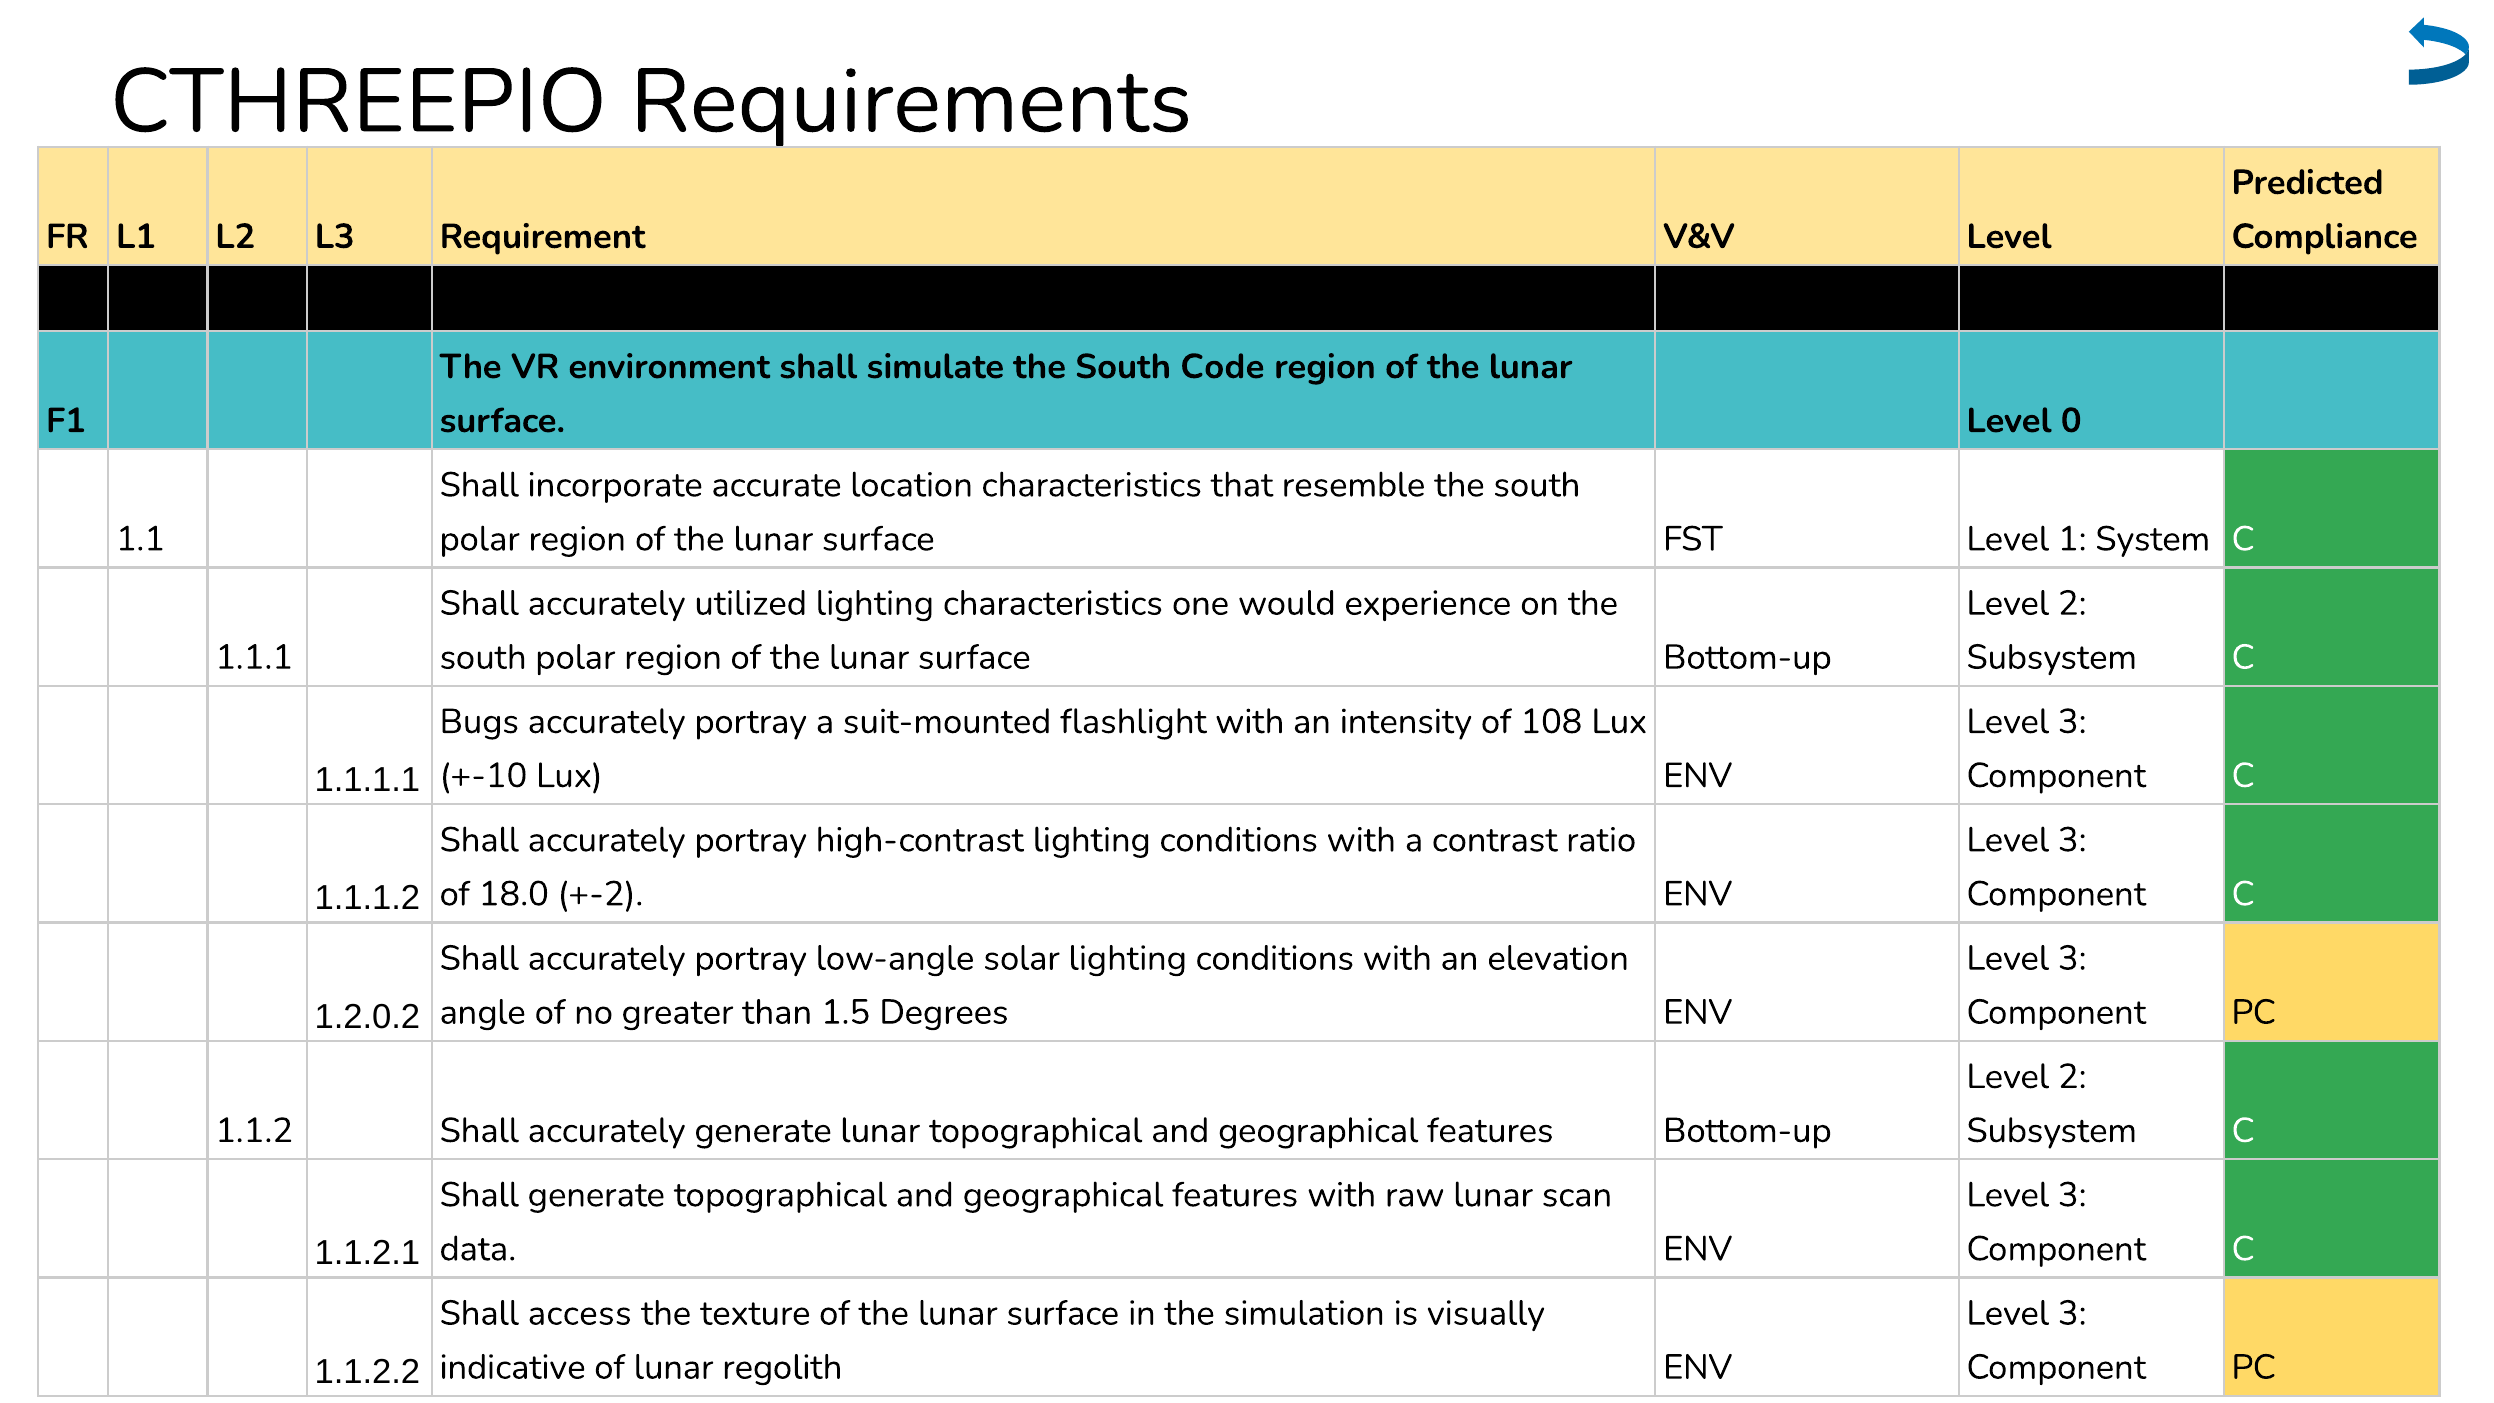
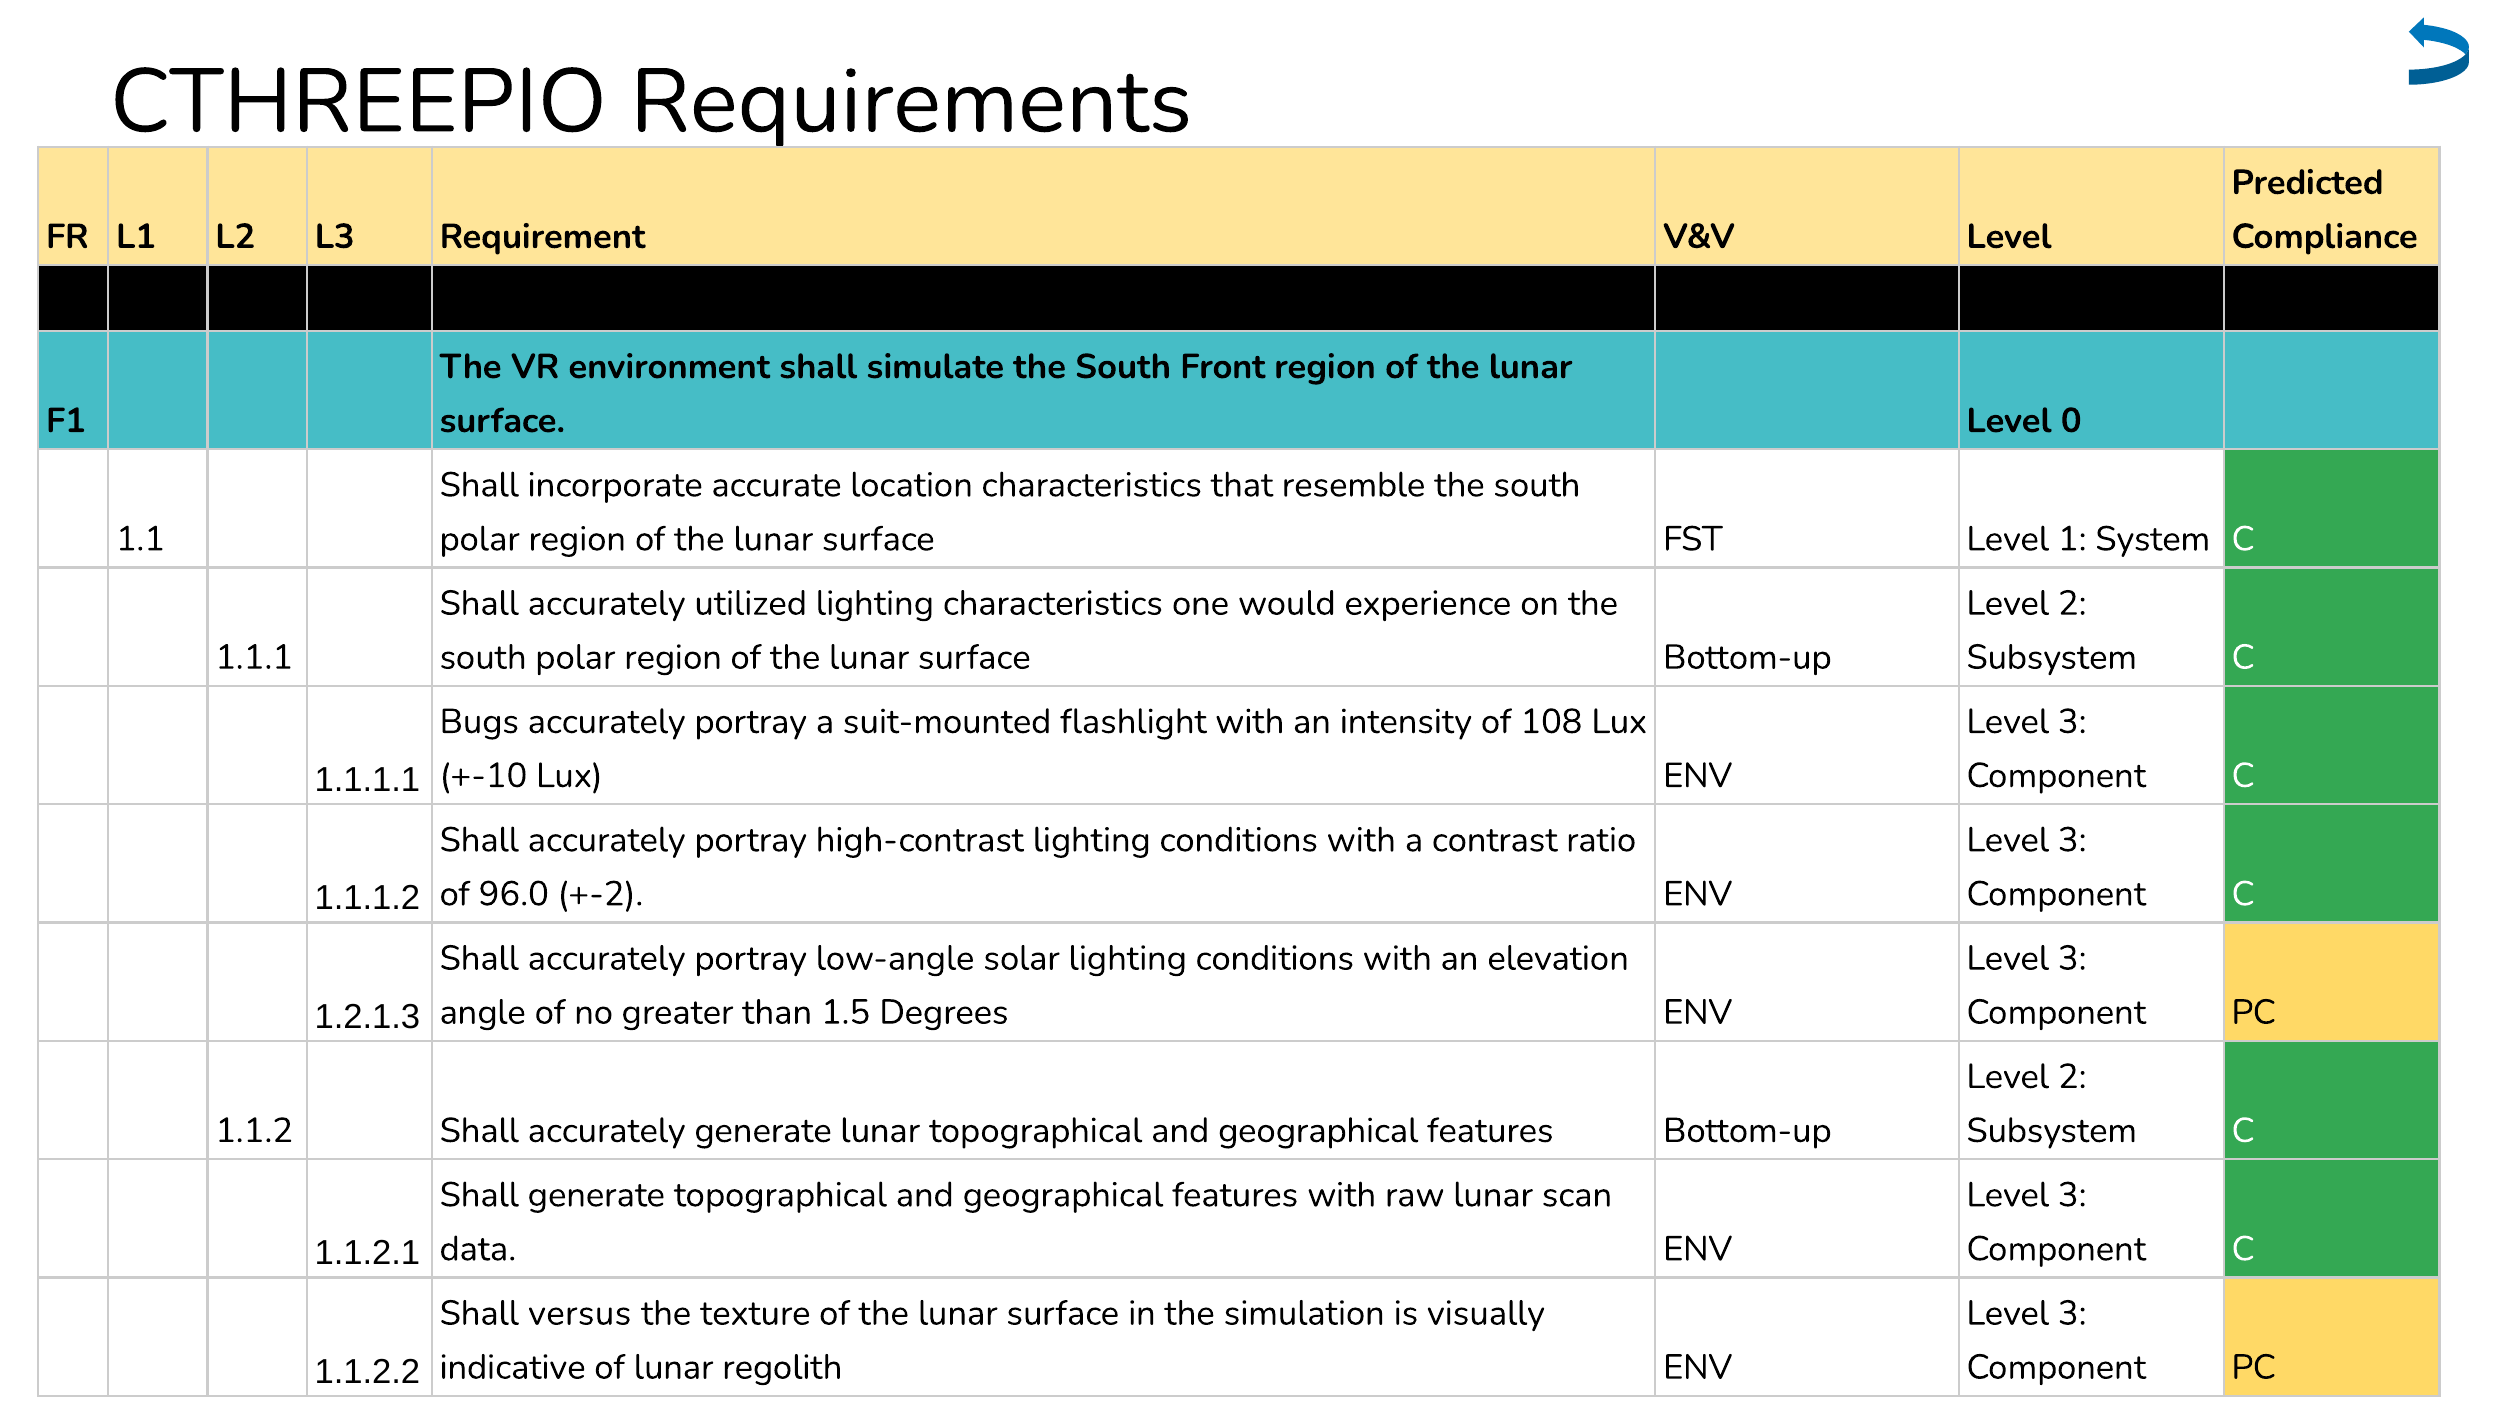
Code: Code -> Front
18.0: 18.0 -> 96.0
1.2.0.2: 1.2.0.2 -> 1.2.1.3
access: access -> versus
